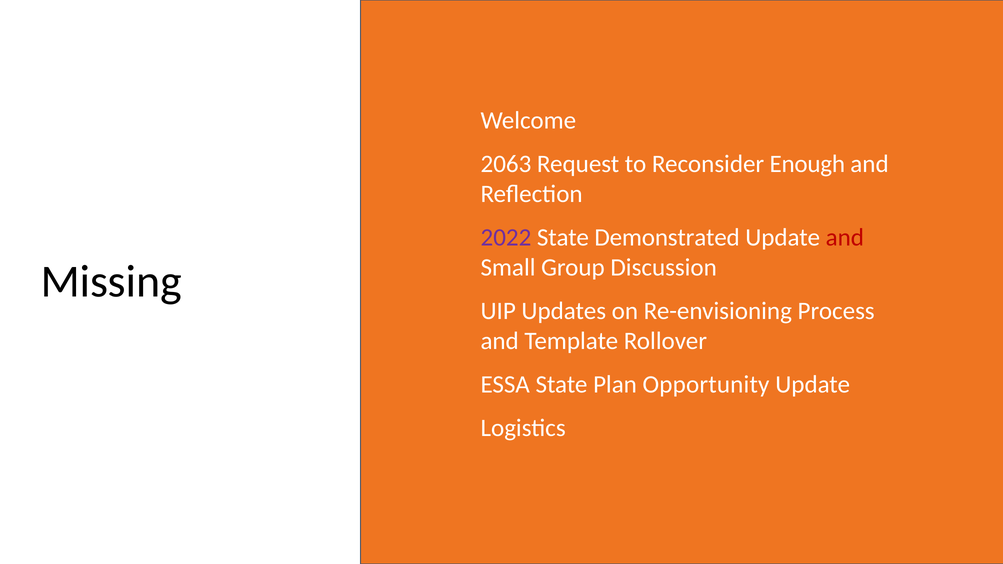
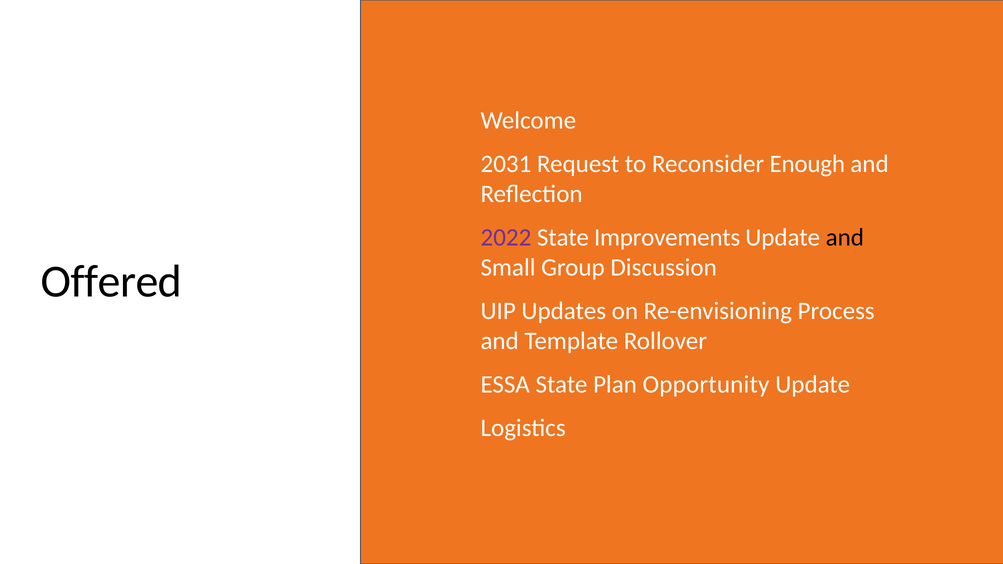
2063: 2063 -> 2031
Demonstrated: Demonstrated -> Improvements
and at (845, 238) colour: red -> black
Missing: Missing -> Offered
